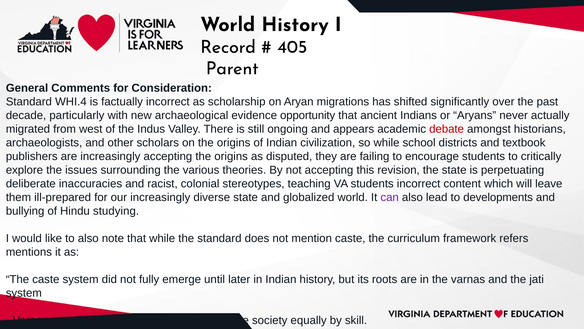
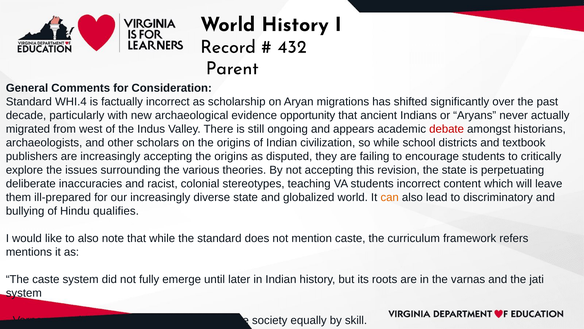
405: 405 -> 432
can colour: purple -> orange
developments: developments -> discriminatory
studying: studying -> qualifies
